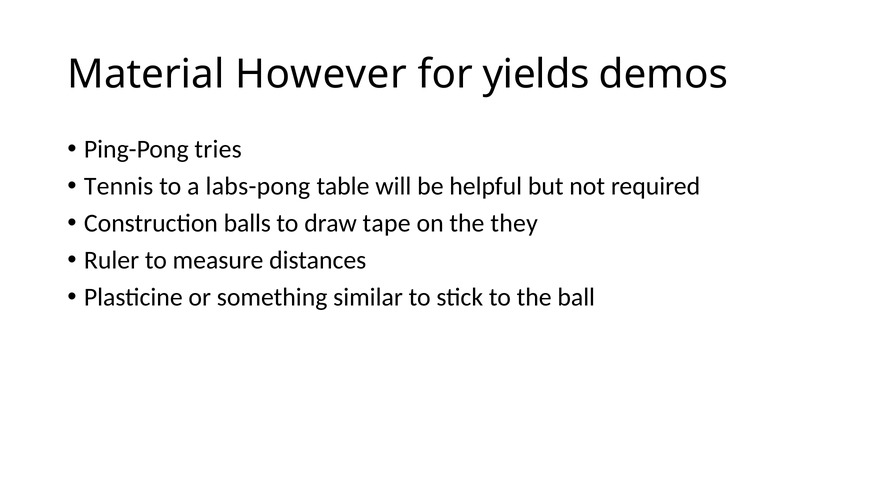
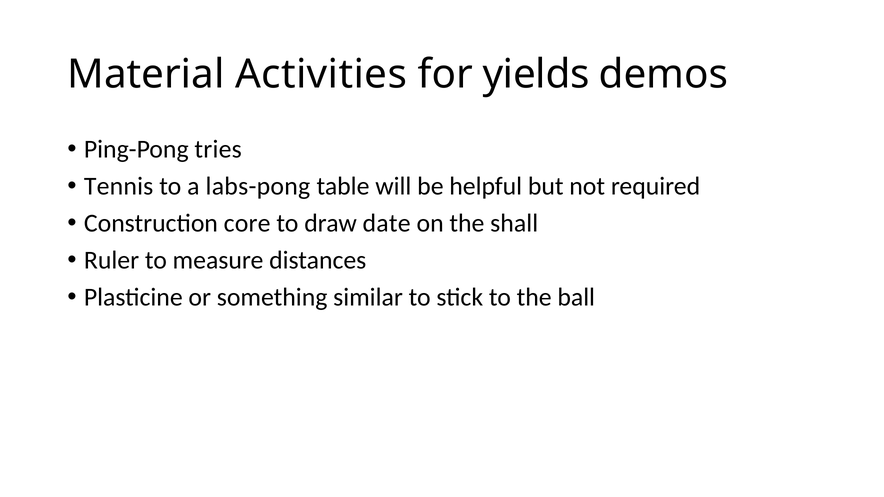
However: However -> Activities
balls: balls -> core
tape: tape -> date
they: they -> shall
